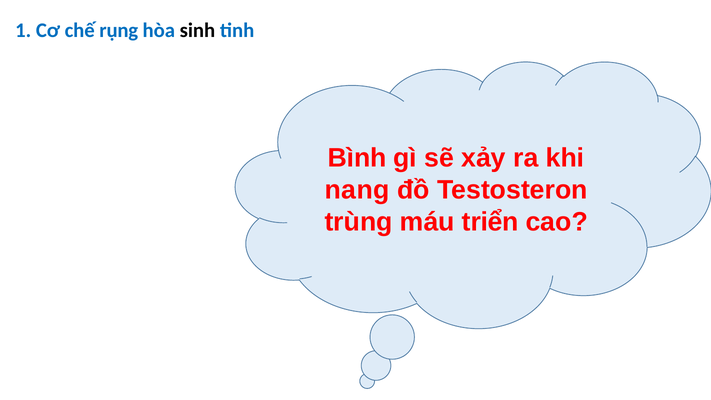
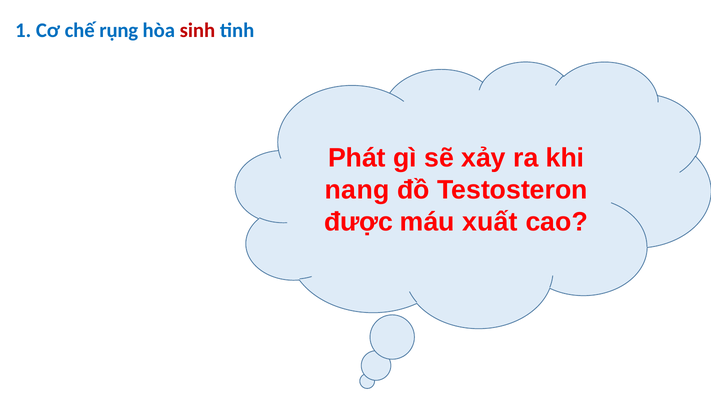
sinh colour: black -> red
Bình: Bình -> Phát
trùng: trùng -> được
triển: triển -> xuất
